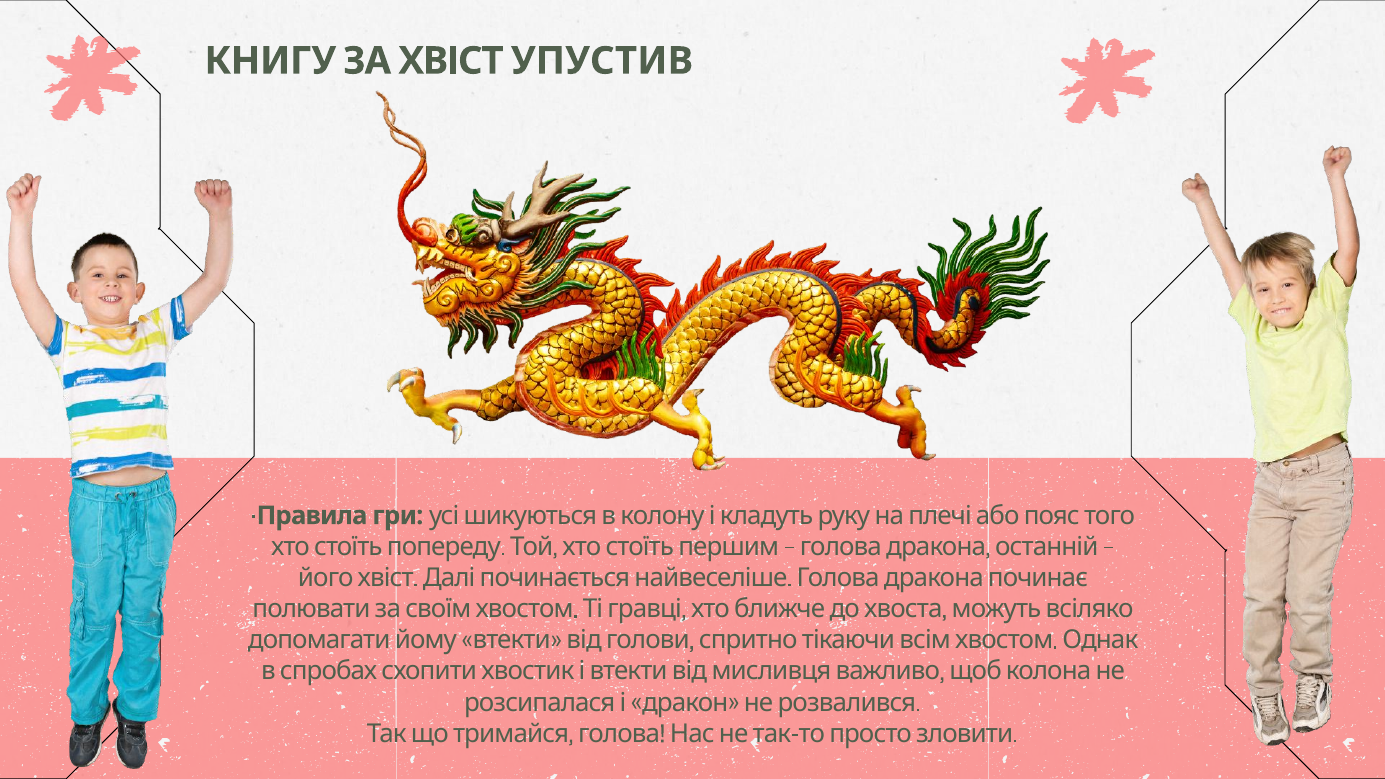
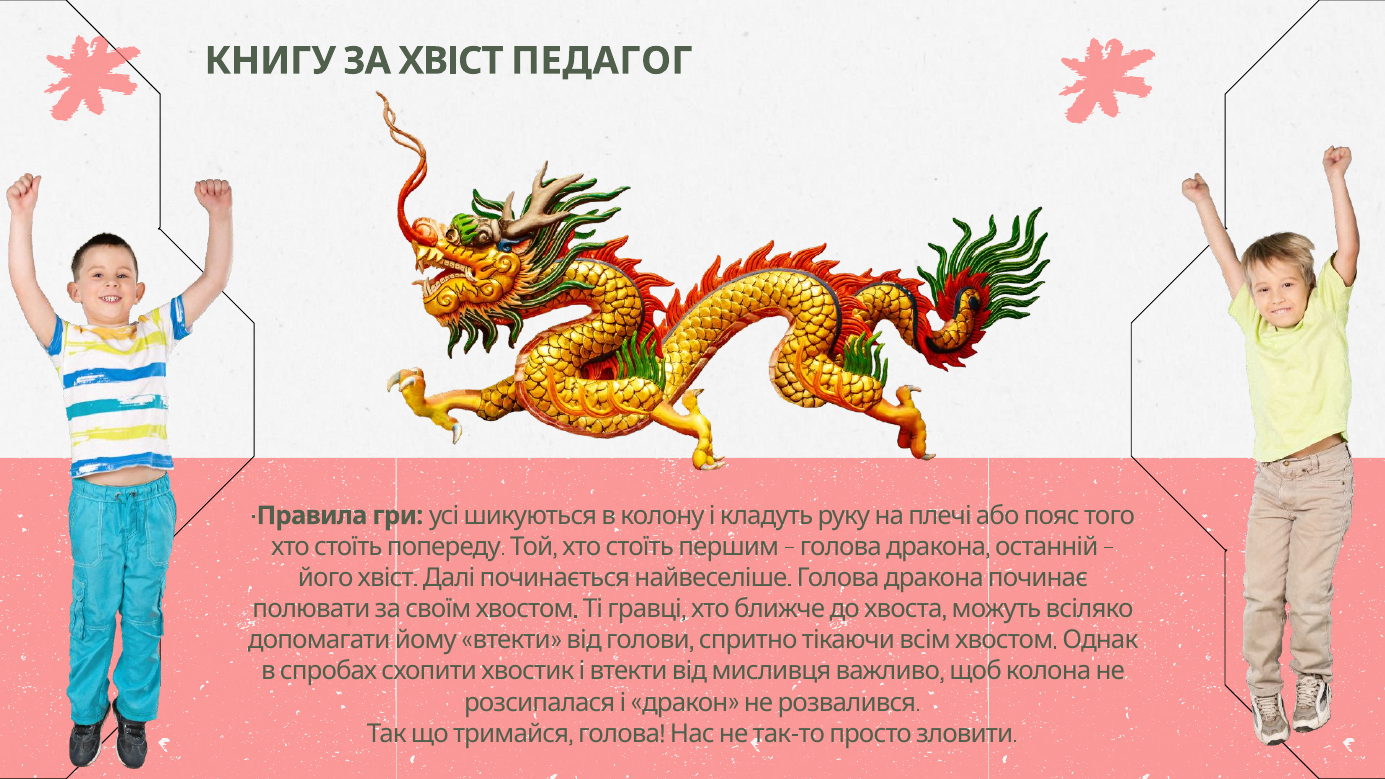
УПУСТИВ: УПУСТИВ -> ПЕДАГОГ
